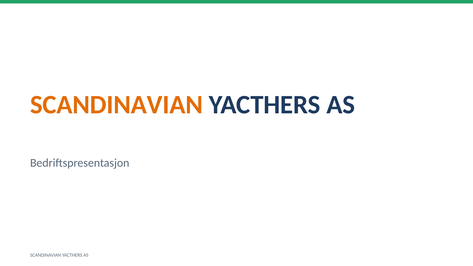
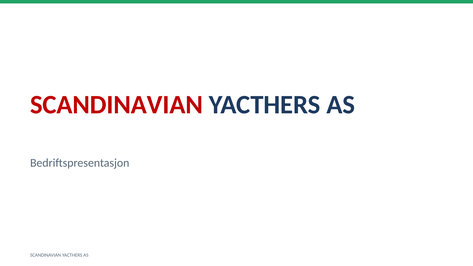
SCANDINAVIAN at (117, 105) colour: orange -> red
